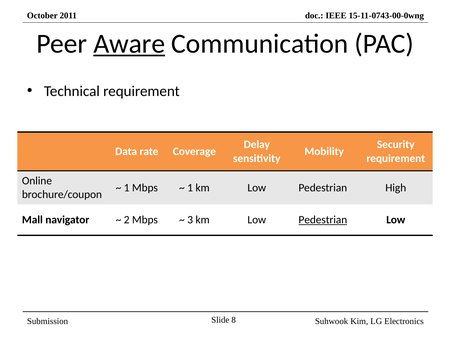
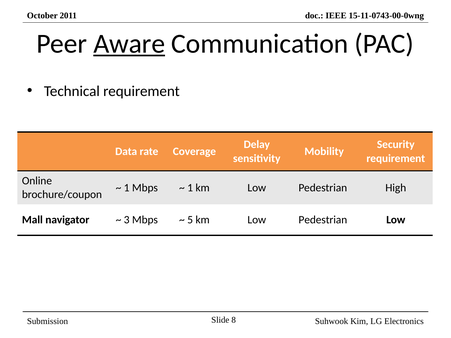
2: 2 -> 3
3: 3 -> 5
Pedestrian at (323, 220) underline: present -> none
